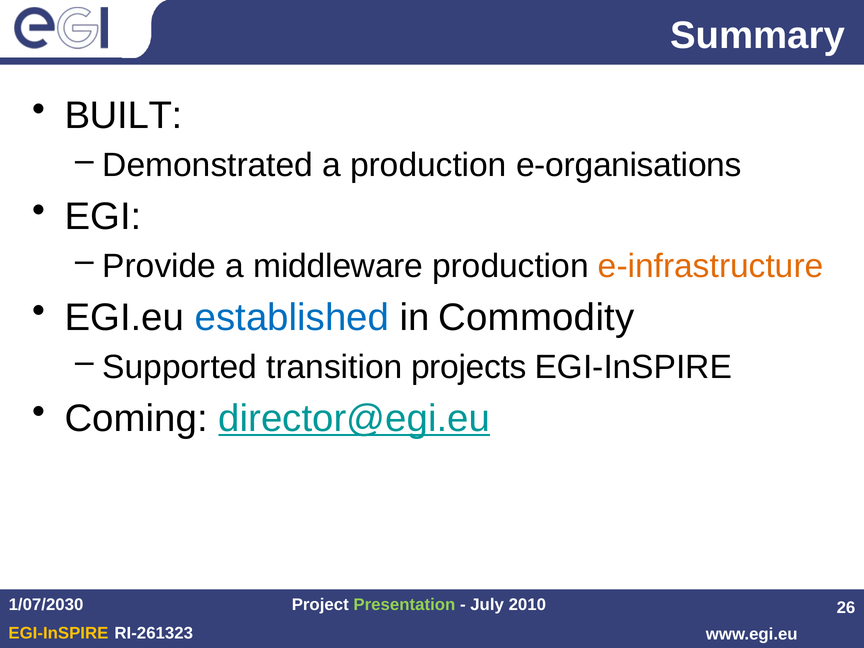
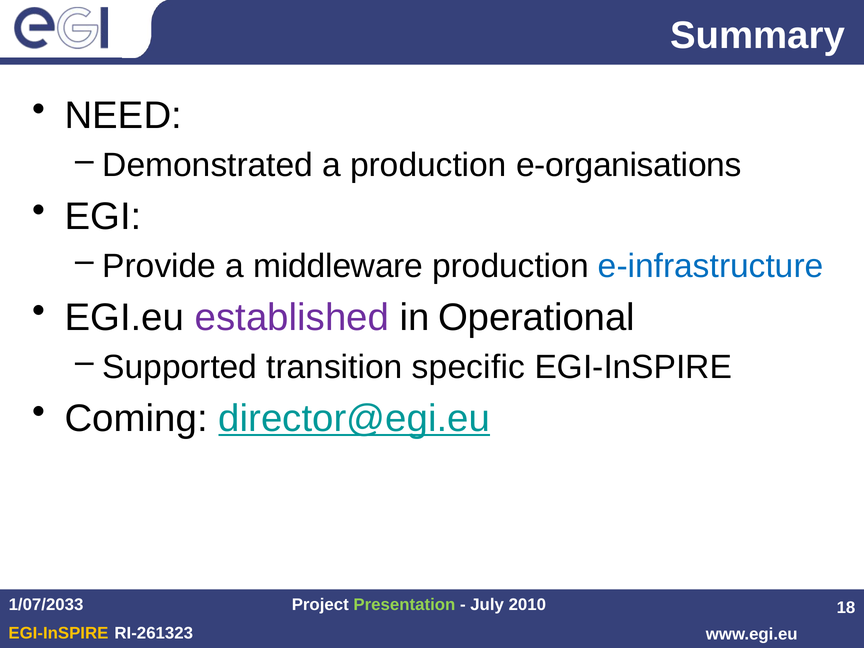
BUILT: BUILT -> NEED
e-infrastructure colour: orange -> blue
established colour: blue -> purple
Commodity: Commodity -> Operational
projects: projects -> specific
1/07/2030: 1/07/2030 -> 1/07/2033
26: 26 -> 18
